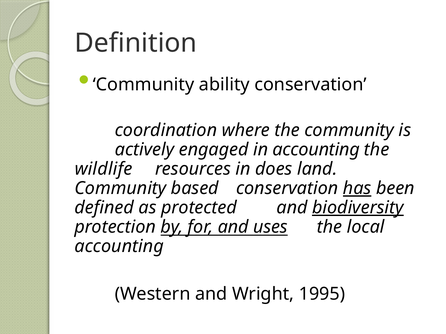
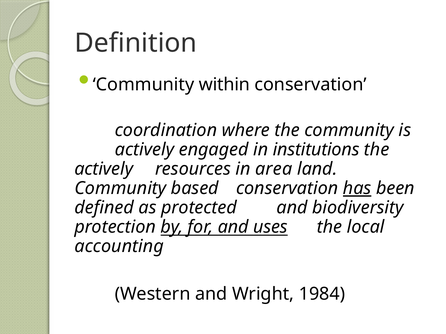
ability: ability -> within
in accounting: accounting -> institutions
wildlife at (104, 169): wildlife -> actively
does: does -> area
biodiversity underline: present -> none
1995: 1995 -> 1984
